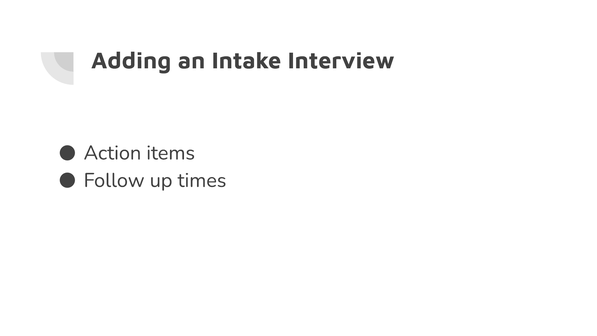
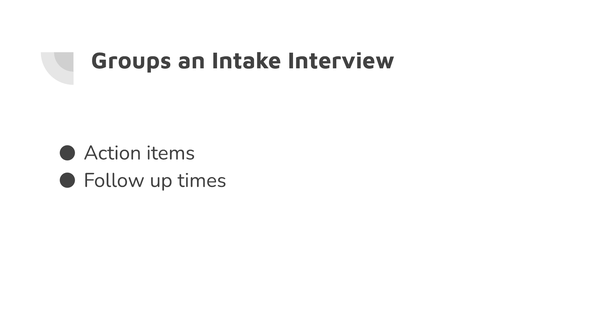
Adding: Adding -> Groups
